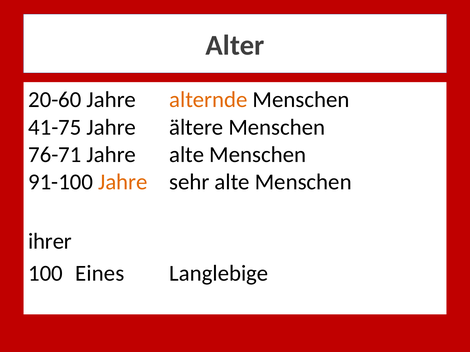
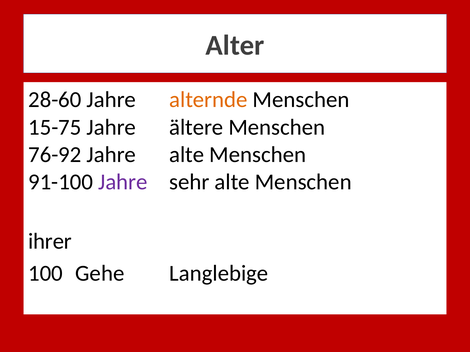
20-60: 20-60 -> 28-60
41-75: 41-75 -> 15-75
76-71: 76-71 -> 76-92
Jahre at (123, 182) colour: orange -> purple
Eines: Eines -> Gehe
